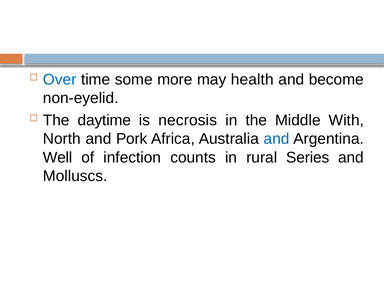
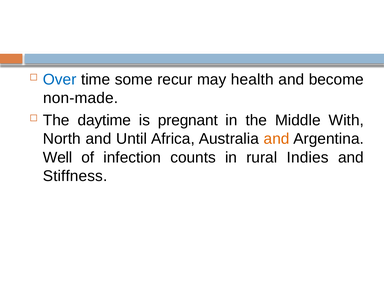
more: more -> recur
non-eyelid: non-eyelid -> non-made
necrosis: necrosis -> pregnant
Pork: Pork -> Until
and at (277, 139) colour: blue -> orange
Series: Series -> Indies
Molluscs: Molluscs -> Stiffness
